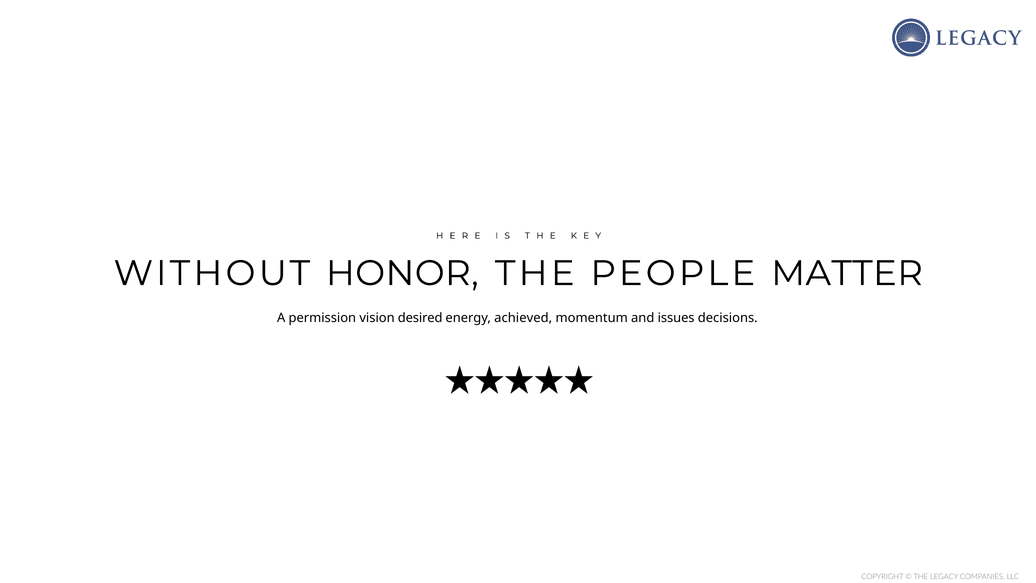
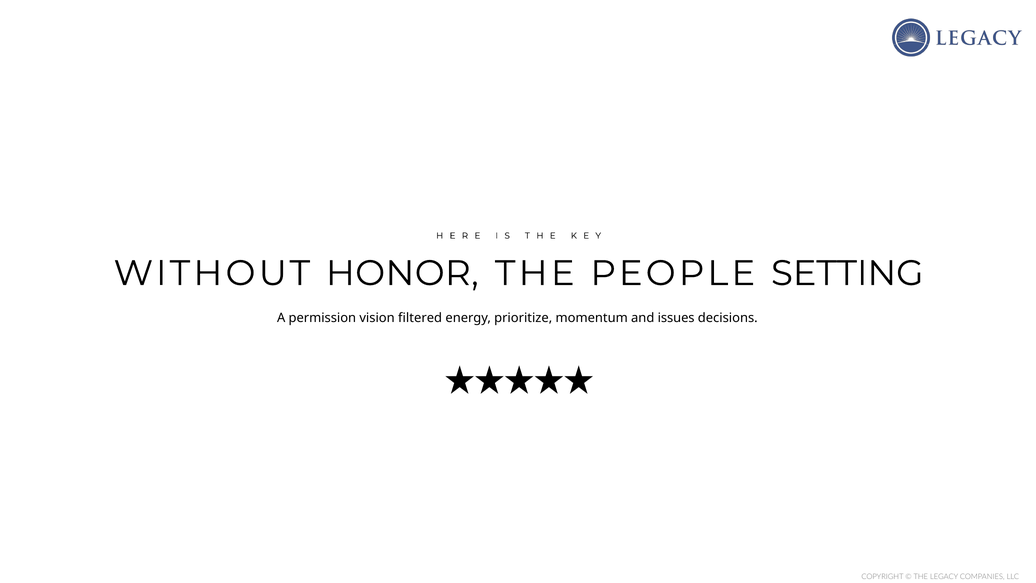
MATTER: MATTER -> SETTING
desired: desired -> filtered
achieved: achieved -> prioritize
